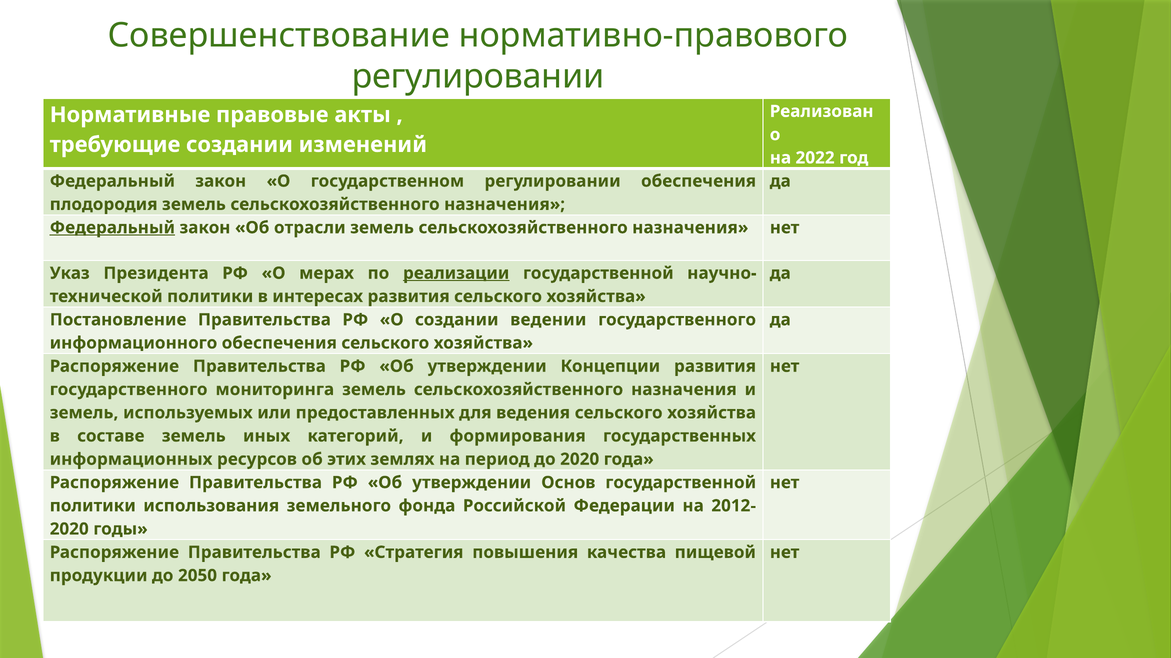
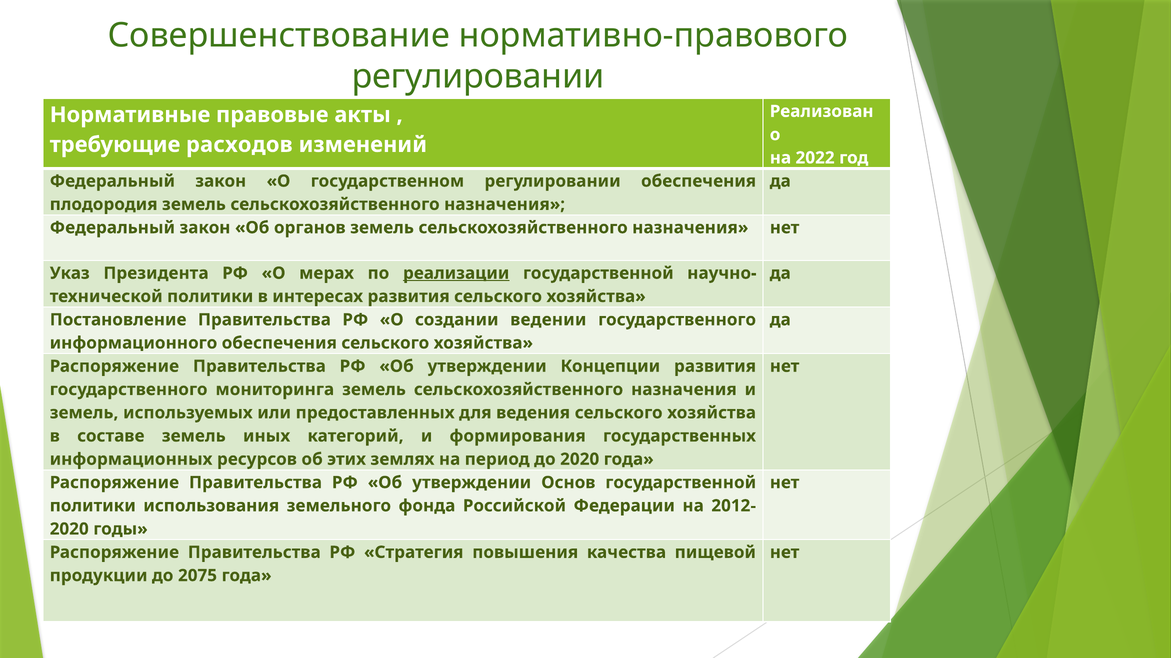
требующие создании: создании -> расходов
Федеральный at (112, 228) underline: present -> none
отрасли: отрасли -> органов
2050: 2050 -> 2075
